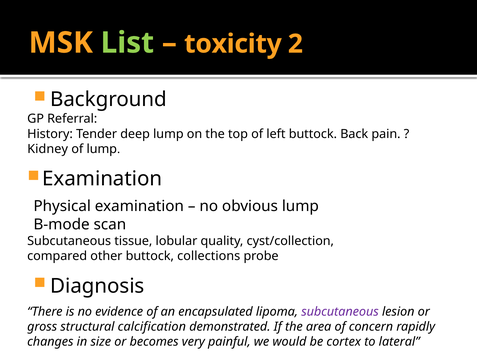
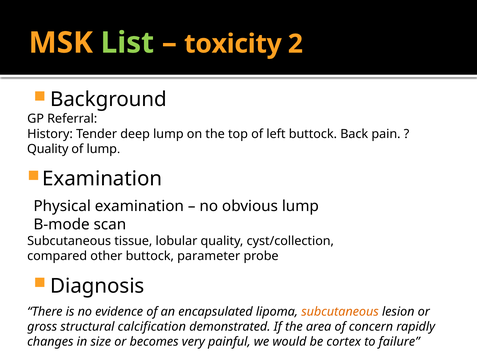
Kidney at (48, 149): Kidney -> Quality
collections: collections -> parameter
subcutaneous at (340, 312) colour: purple -> orange
lateral: lateral -> failure
